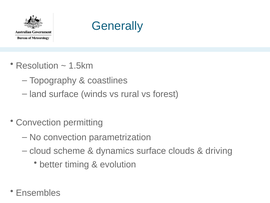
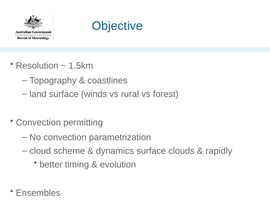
Generally: Generally -> Objective
driving: driving -> rapidly
